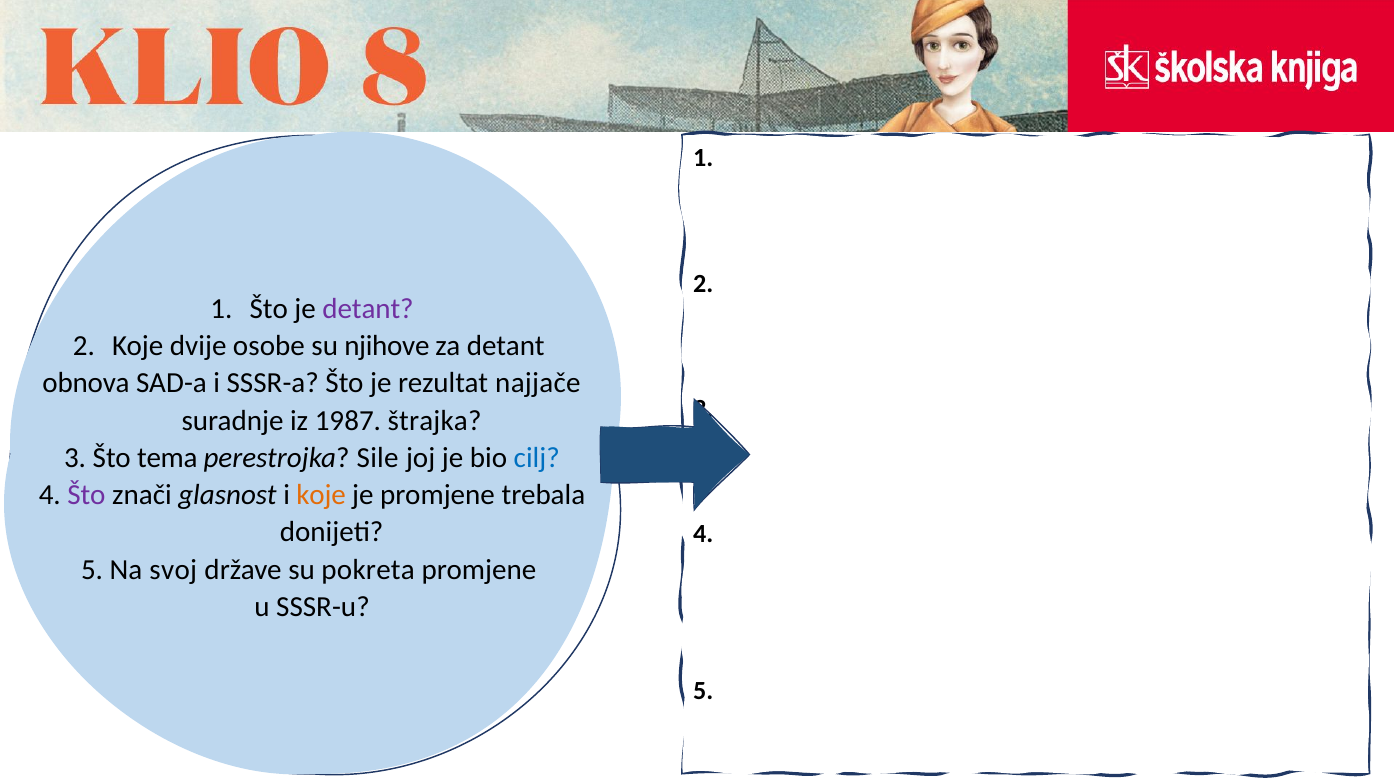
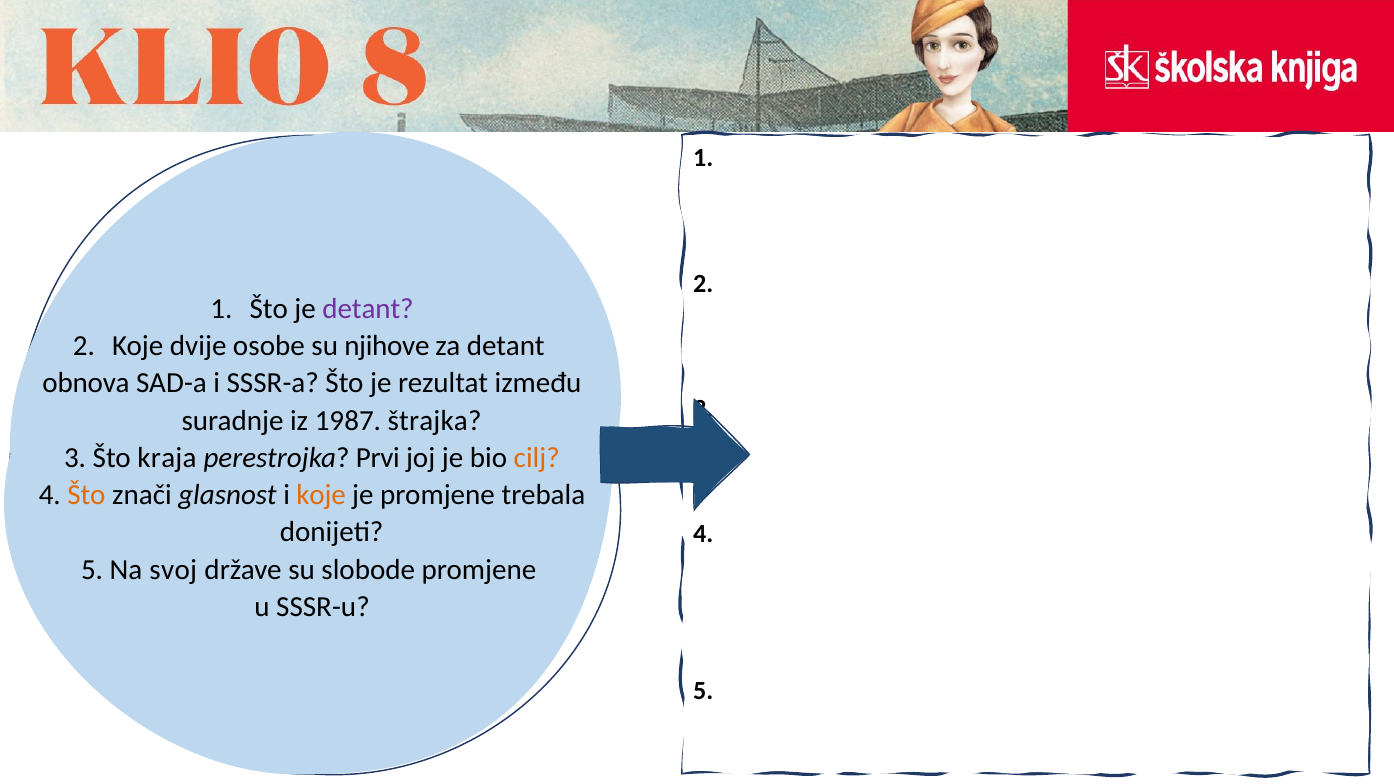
najjače: najjače -> između
tema: tema -> kraja
Sile: Sile -> Prvi
cilj colour: blue -> orange
Što at (86, 495) colour: purple -> orange
pokreta: pokreta -> slobode
